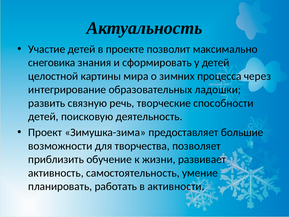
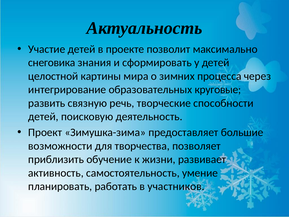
ладошки: ладошки -> круговые
активности: активности -> участников
